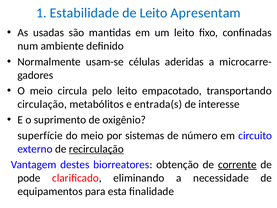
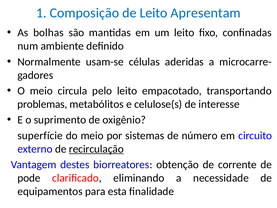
Estabilidade: Estabilidade -> Composição
usadas: usadas -> bolhas
circulação: circulação -> problemas
entrada(s: entrada(s -> celulose(s
corrente underline: present -> none
